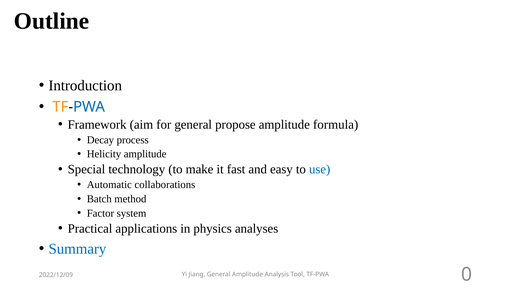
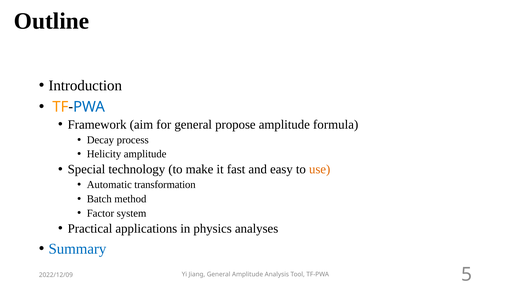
use colour: blue -> orange
collaborations: collaborations -> transformation
0: 0 -> 5
